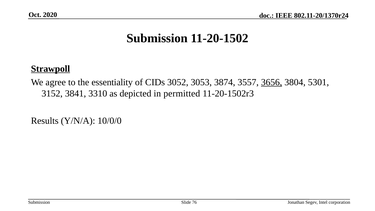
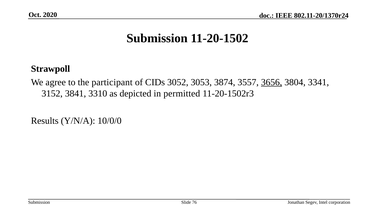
Strawpoll underline: present -> none
essentiality: essentiality -> participant
5301: 5301 -> 3341
